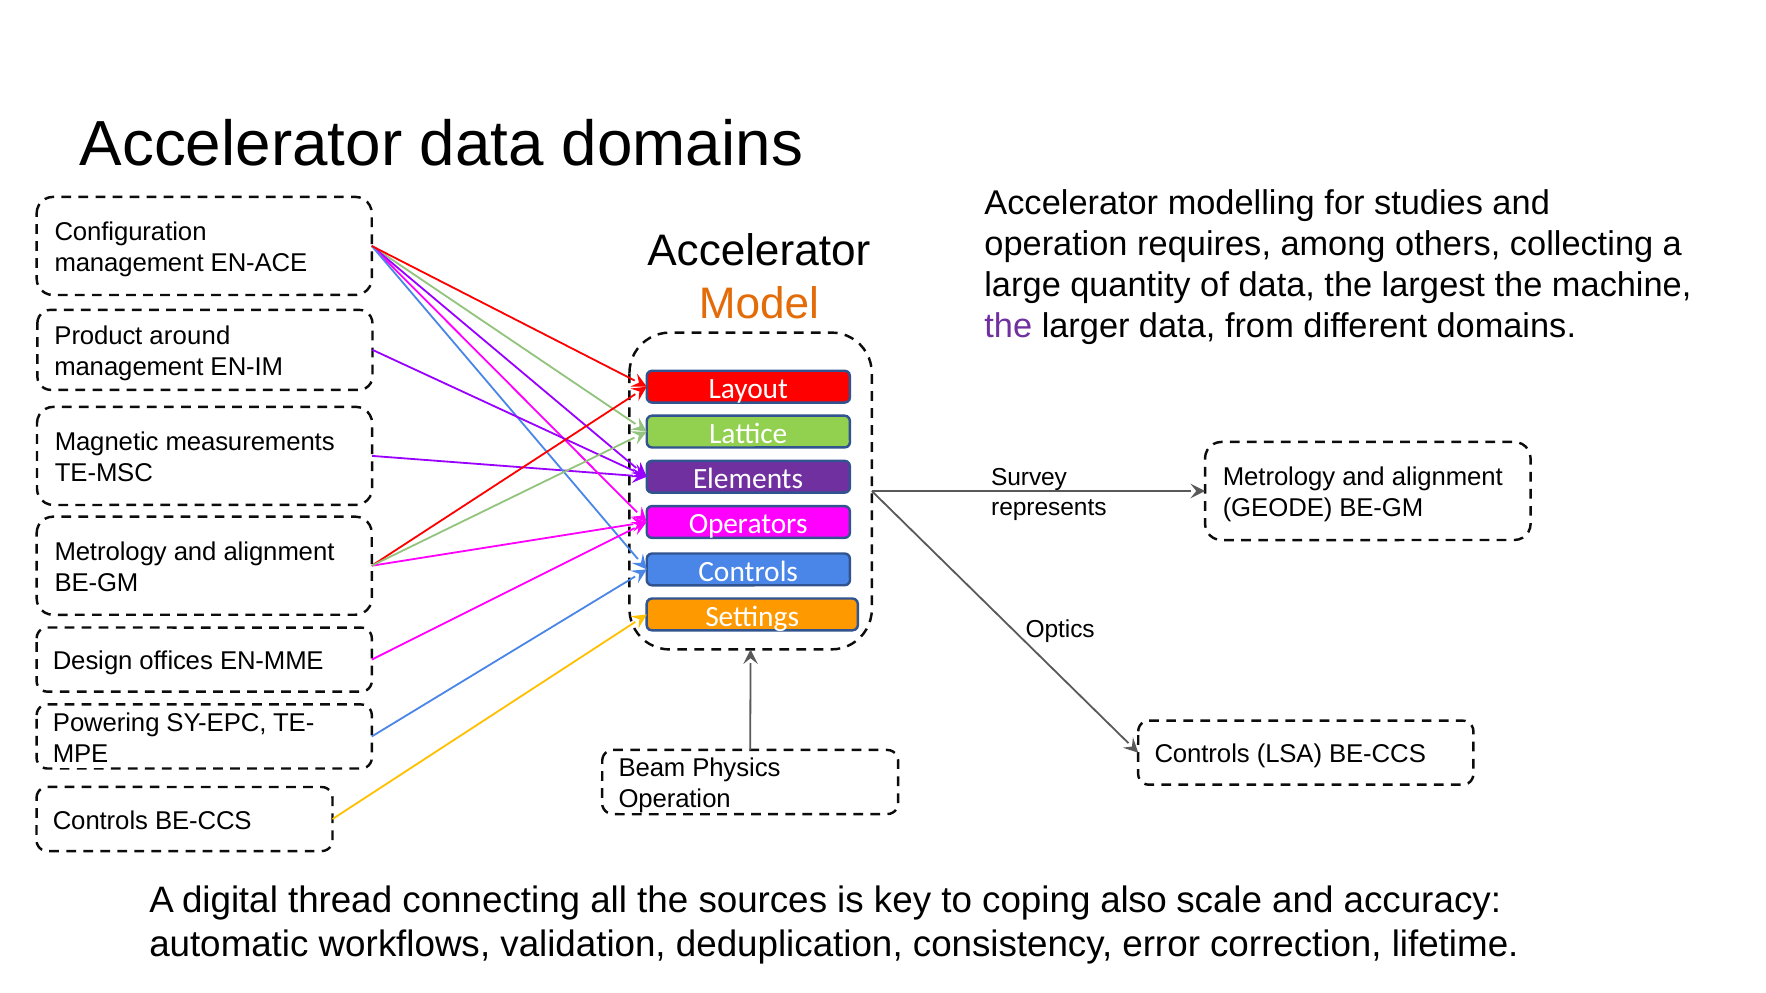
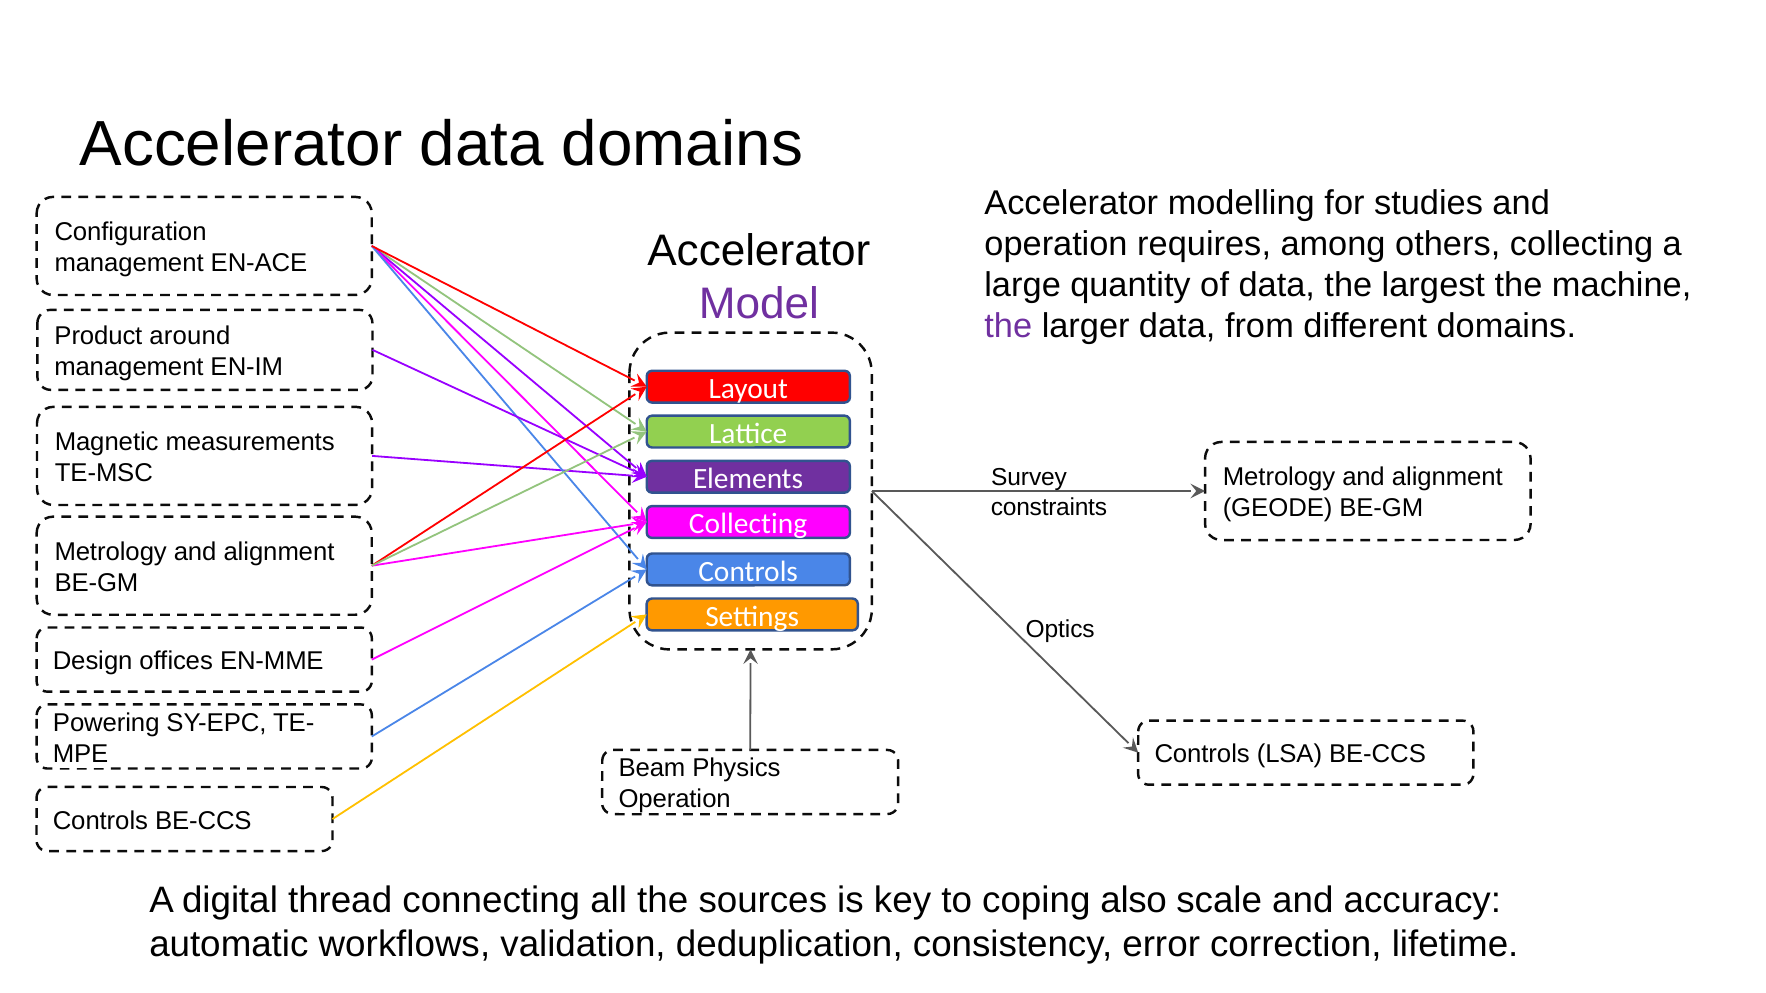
Model colour: orange -> purple
represents: represents -> constraints
Operators at (748, 524): Operators -> Collecting
